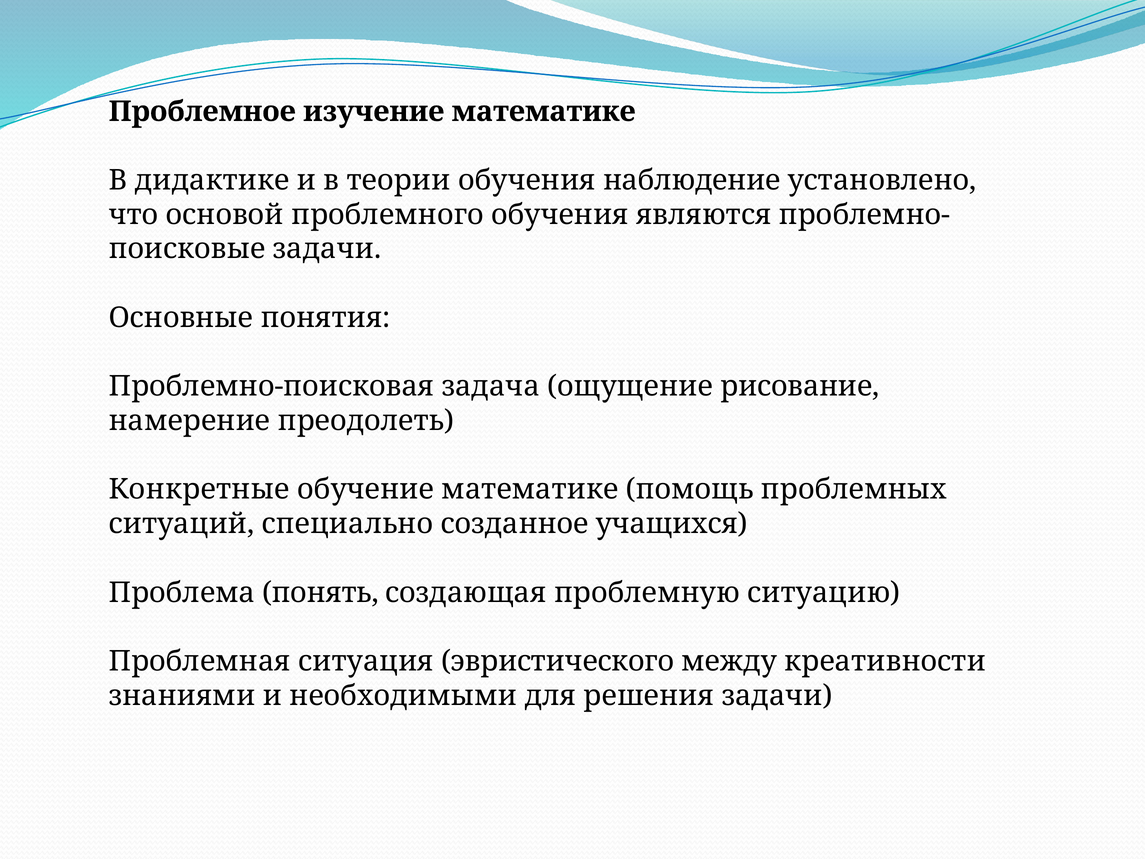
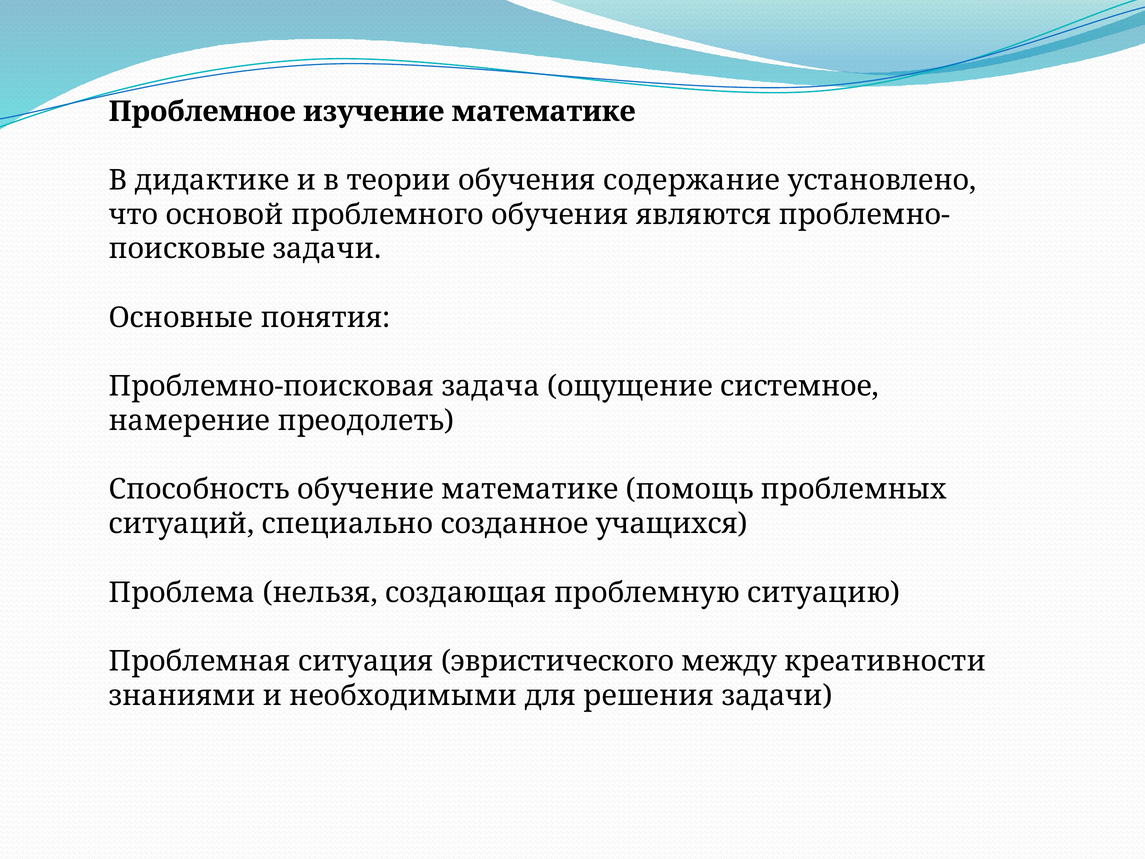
наблюдение: наблюдение -> содержание
рисование: рисование -> системное
Конкретные: Конкретные -> Способность
понять: понять -> нельзя
